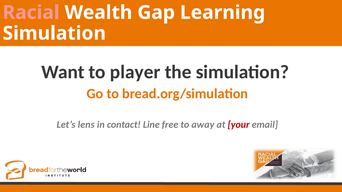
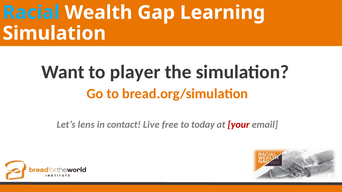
Racial colour: pink -> light blue
Line: Line -> Live
away: away -> today
